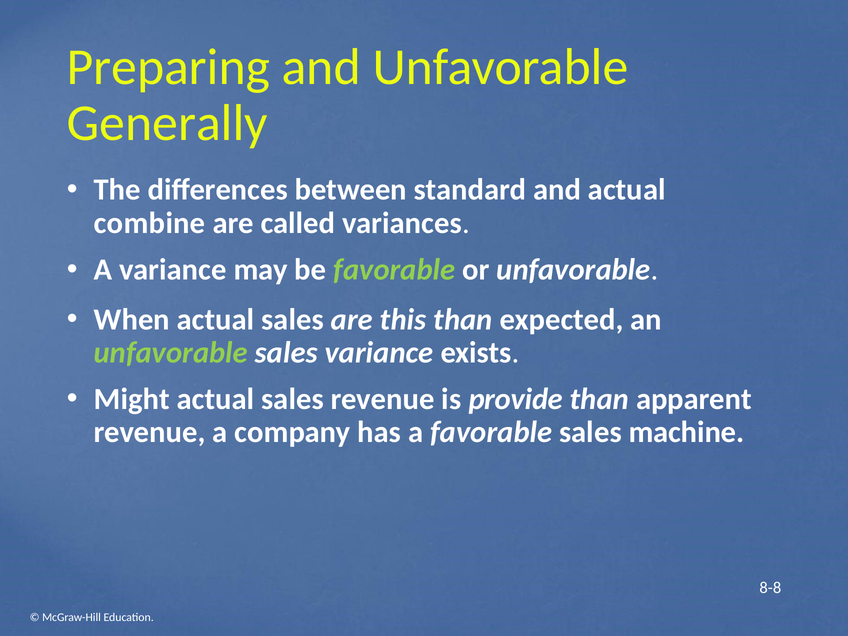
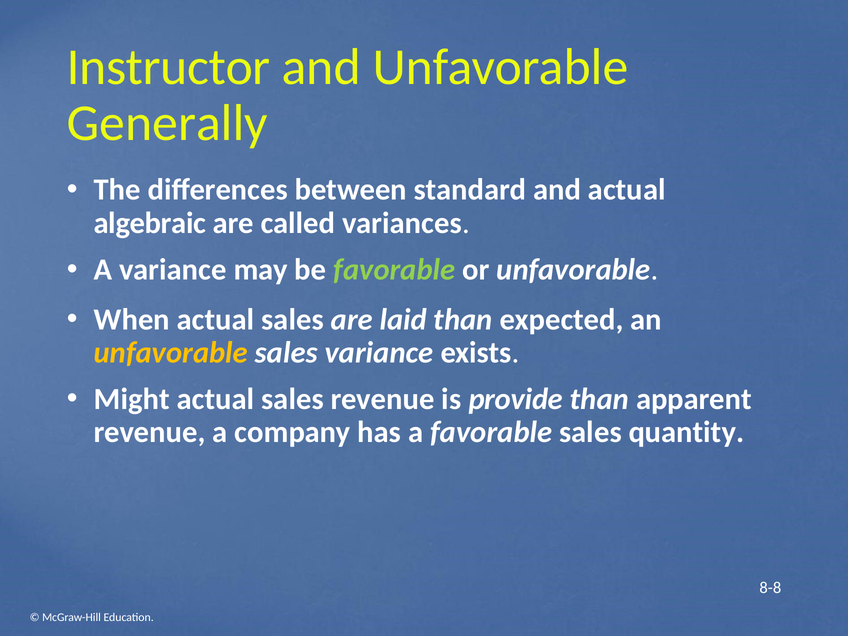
Preparing: Preparing -> Instructor
combine: combine -> algebraic
this: this -> laid
unfavorable at (171, 352) colour: light green -> yellow
machine: machine -> quantity
